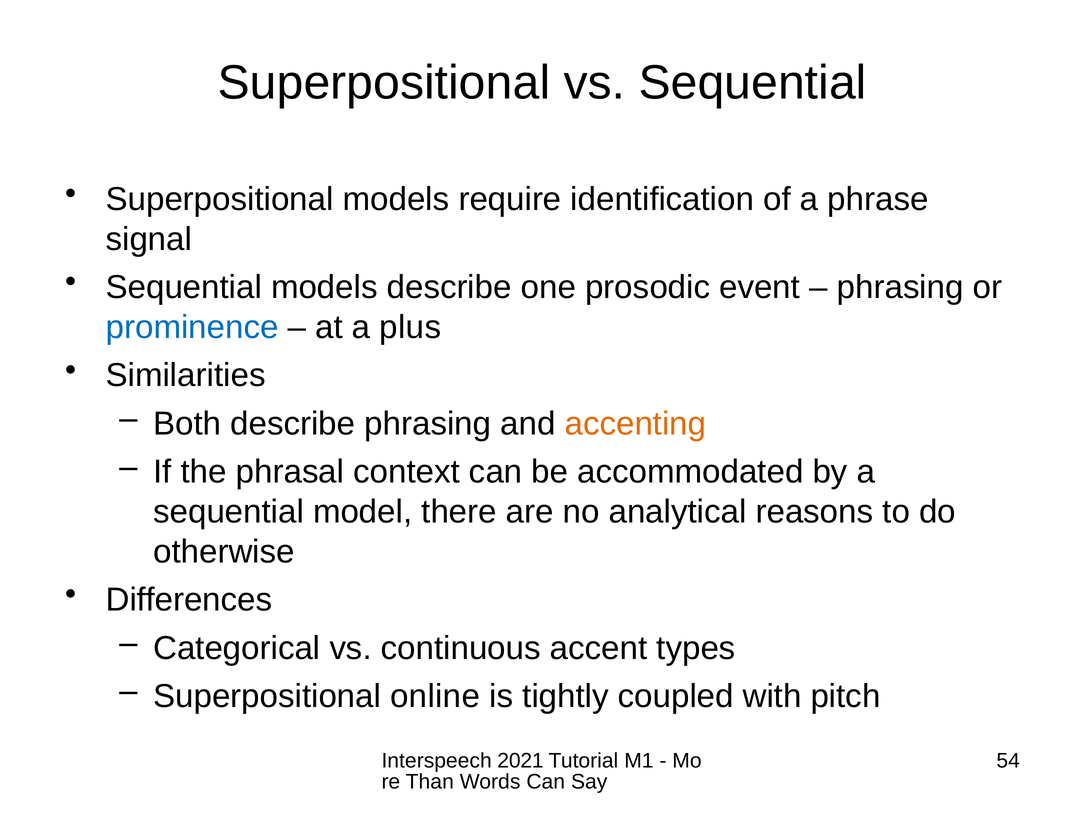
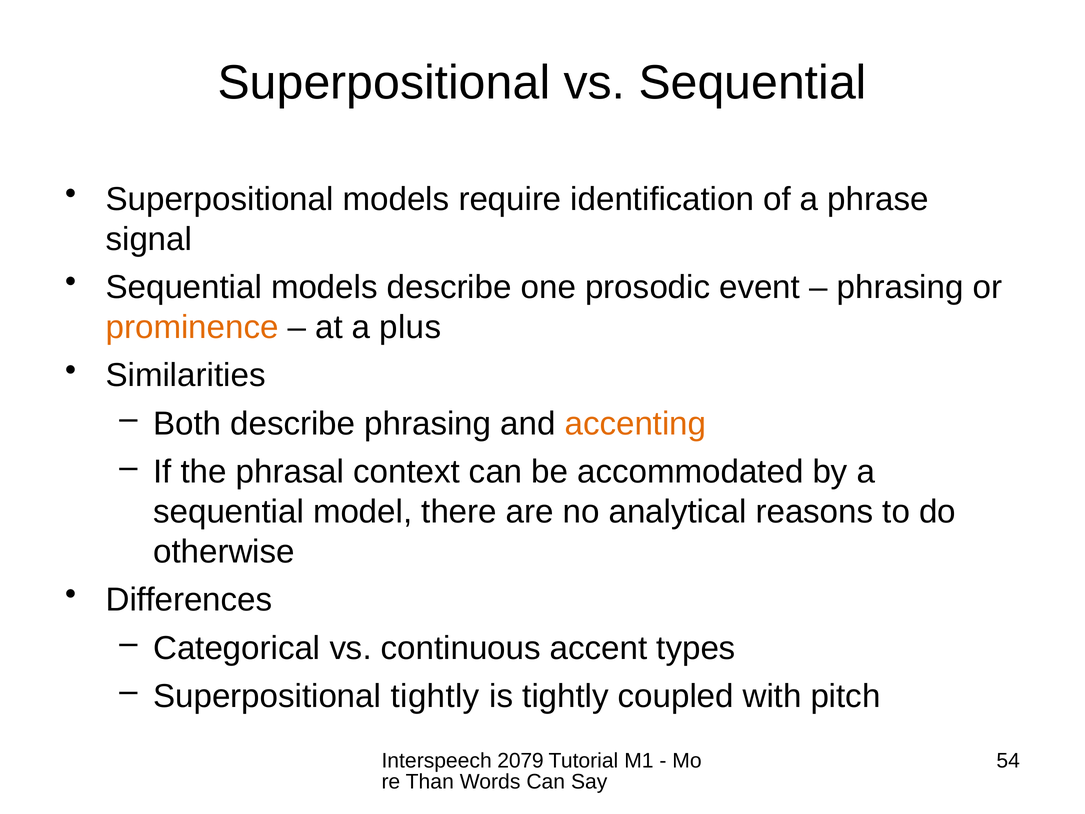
prominence colour: blue -> orange
Superpositional online: online -> tightly
2021: 2021 -> 2079
